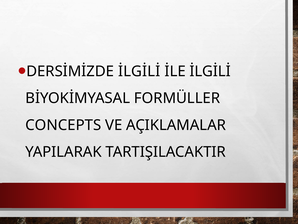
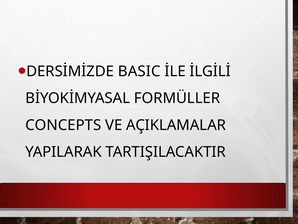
DERSİMİZDE İLGİLİ: İLGİLİ -> BASIC
